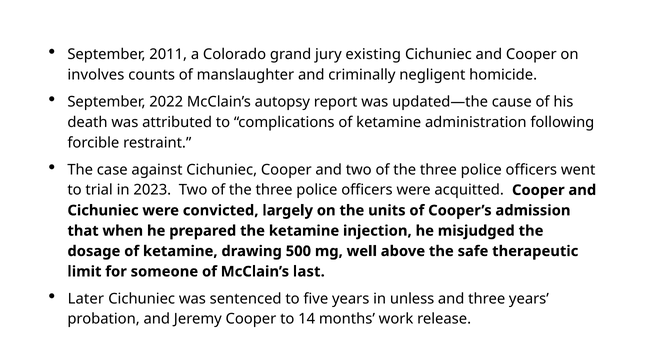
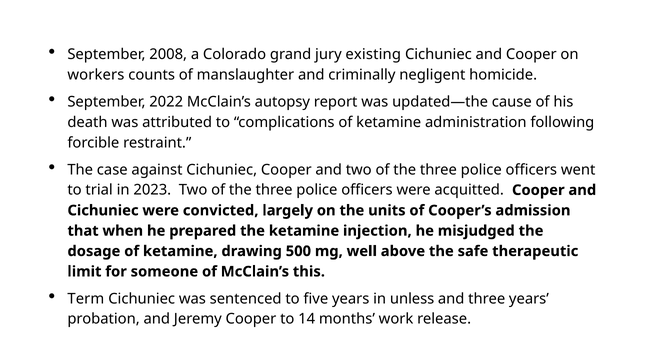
2011: 2011 -> 2008
involves: involves -> workers
last: last -> this
Later: Later -> Term
